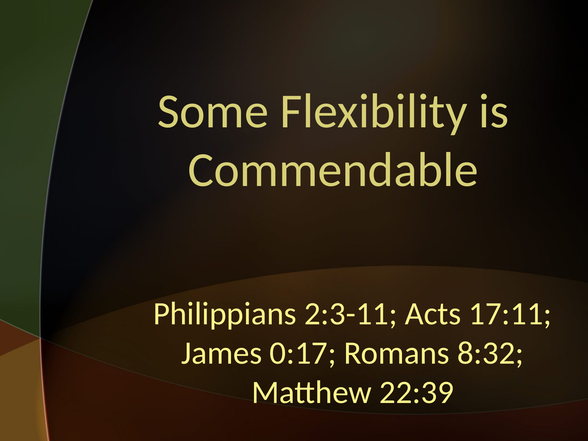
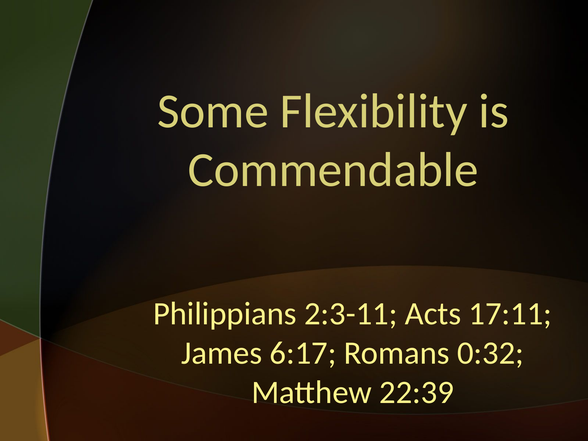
0:17: 0:17 -> 6:17
8:32: 8:32 -> 0:32
